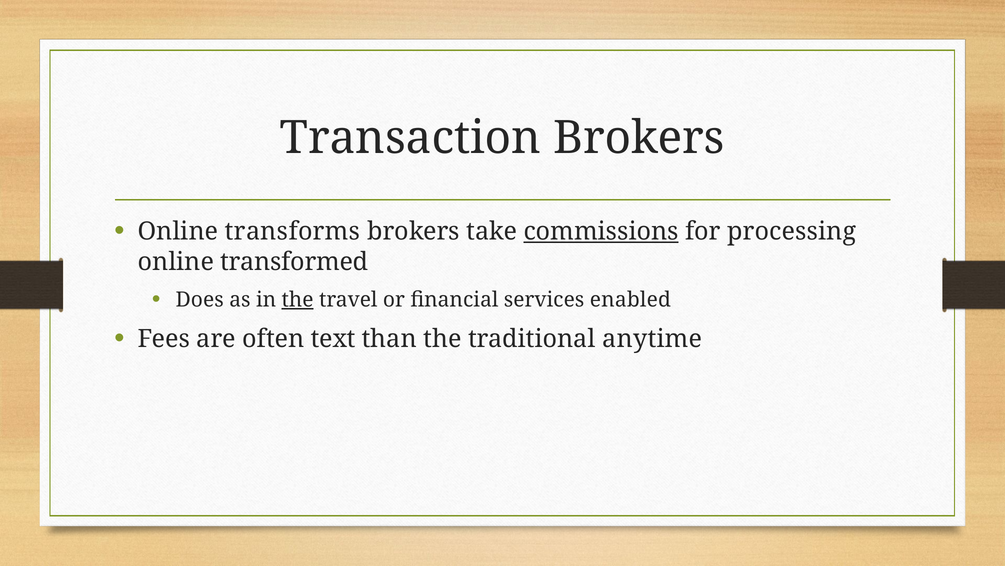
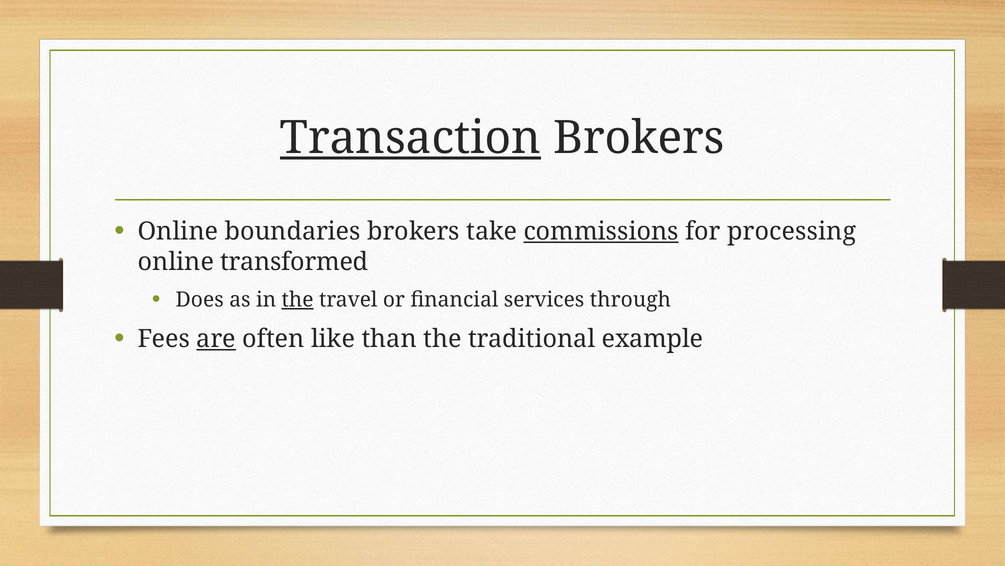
Transaction underline: none -> present
transforms: transforms -> boundaries
enabled: enabled -> through
are underline: none -> present
text: text -> like
anytime: anytime -> example
